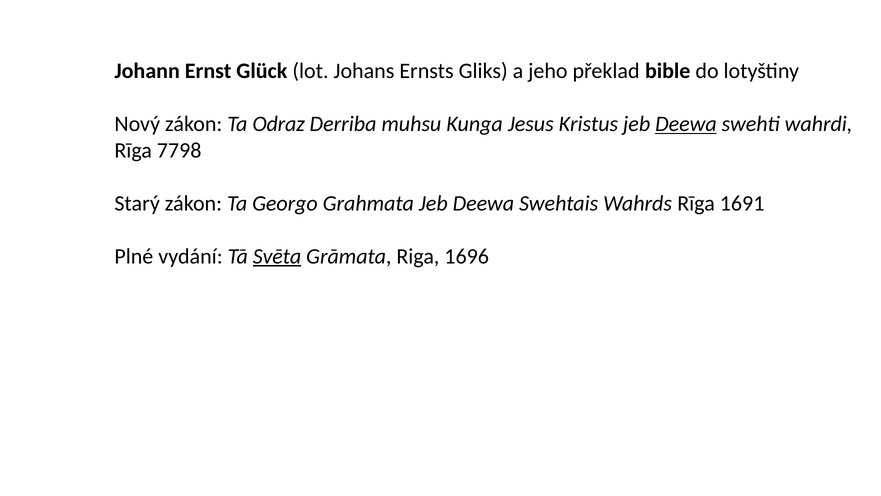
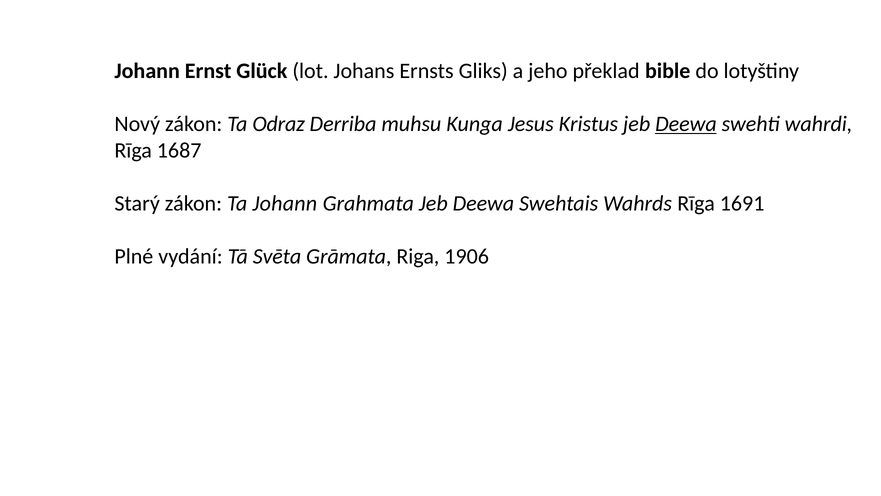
7798: 7798 -> 1687
Ta Georgo: Georgo -> Johann
Svēta underline: present -> none
1696: 1696 -> 1906
